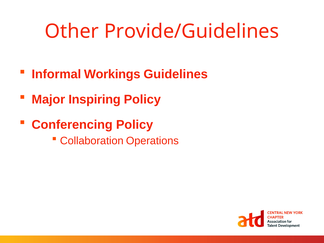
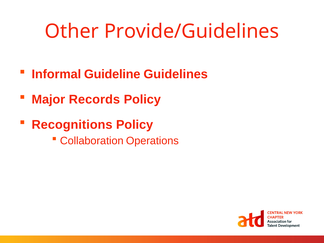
Workings: Workings -> Guideline
Inspiring: Inspiring -> Records
Conferencing: Conferencing -> Recognitions
